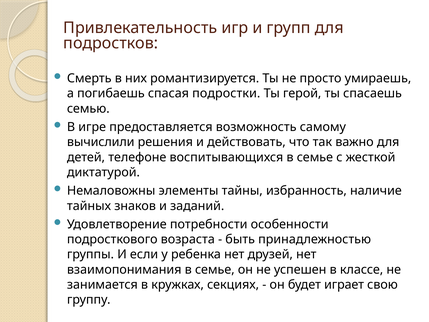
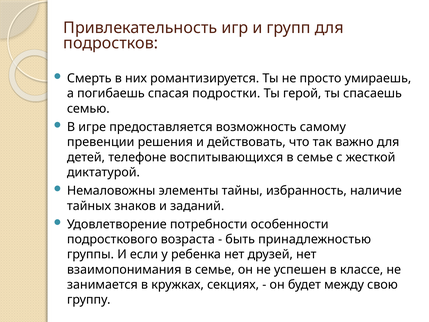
вычислили: вычислили -> превенции
играет: играет -> между
